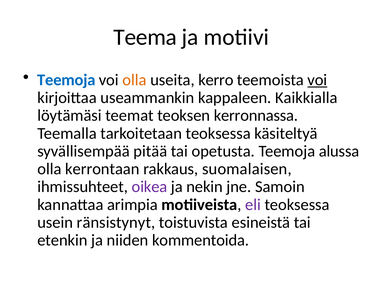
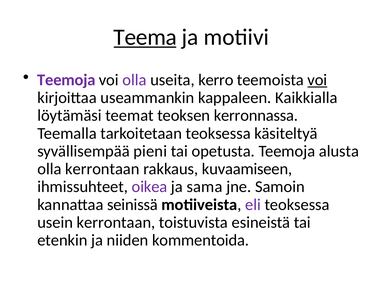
Teema underline: none -> present
Teemoja at (66, 80) colour: blue -> purple
olla at (135, 80) colour: orange -> purple
pitää: pitää -> pieni
alussa: alussa -> alusta
suomalaisen: suomalaisen -> kuvaamiseen
nekin: nekin -> sama
arimpia: arimpia -> seinissä
usein ränsistynyt: ränsistynyt -> kerrontaan
